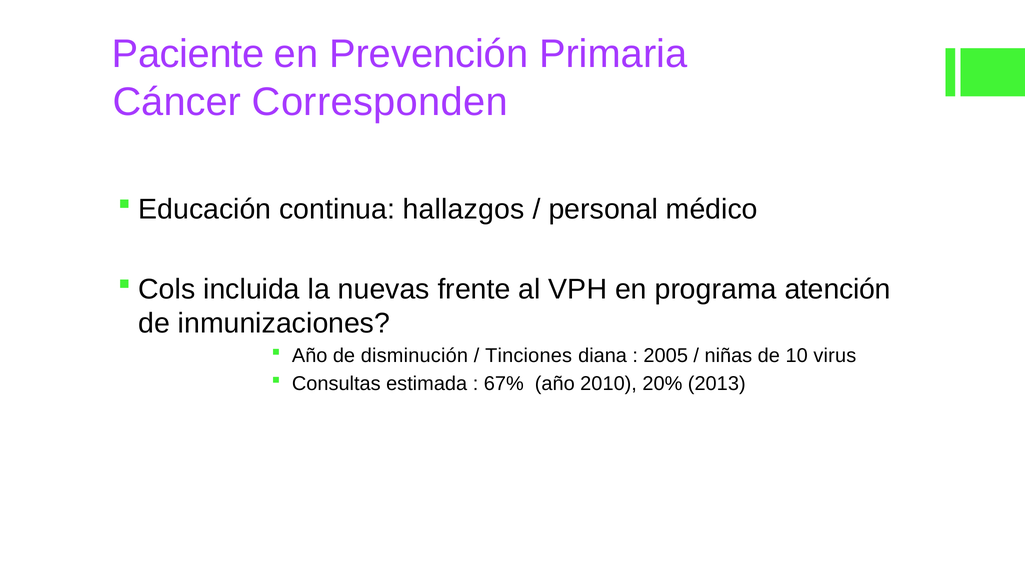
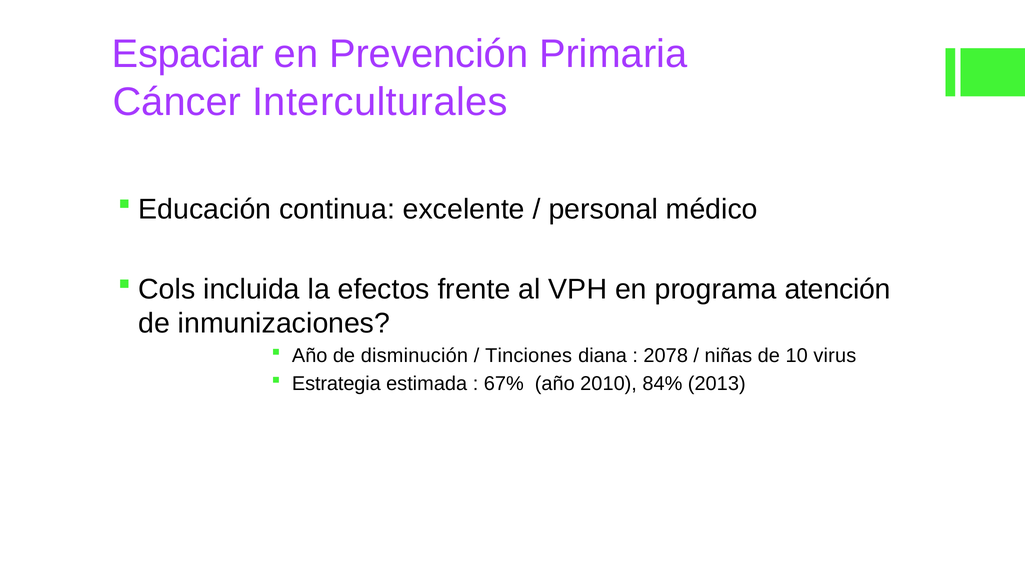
Paciente: Paciente -> Espaciar
Corresponden: Corresponden -> Interculturales
hallazgos: hallazgos -> excelente
nuevas: nuevas -> efectos
2005: 2005 -> 2078
Consultas: Consultas -> Estrategia
20%: 20% -> 84%
